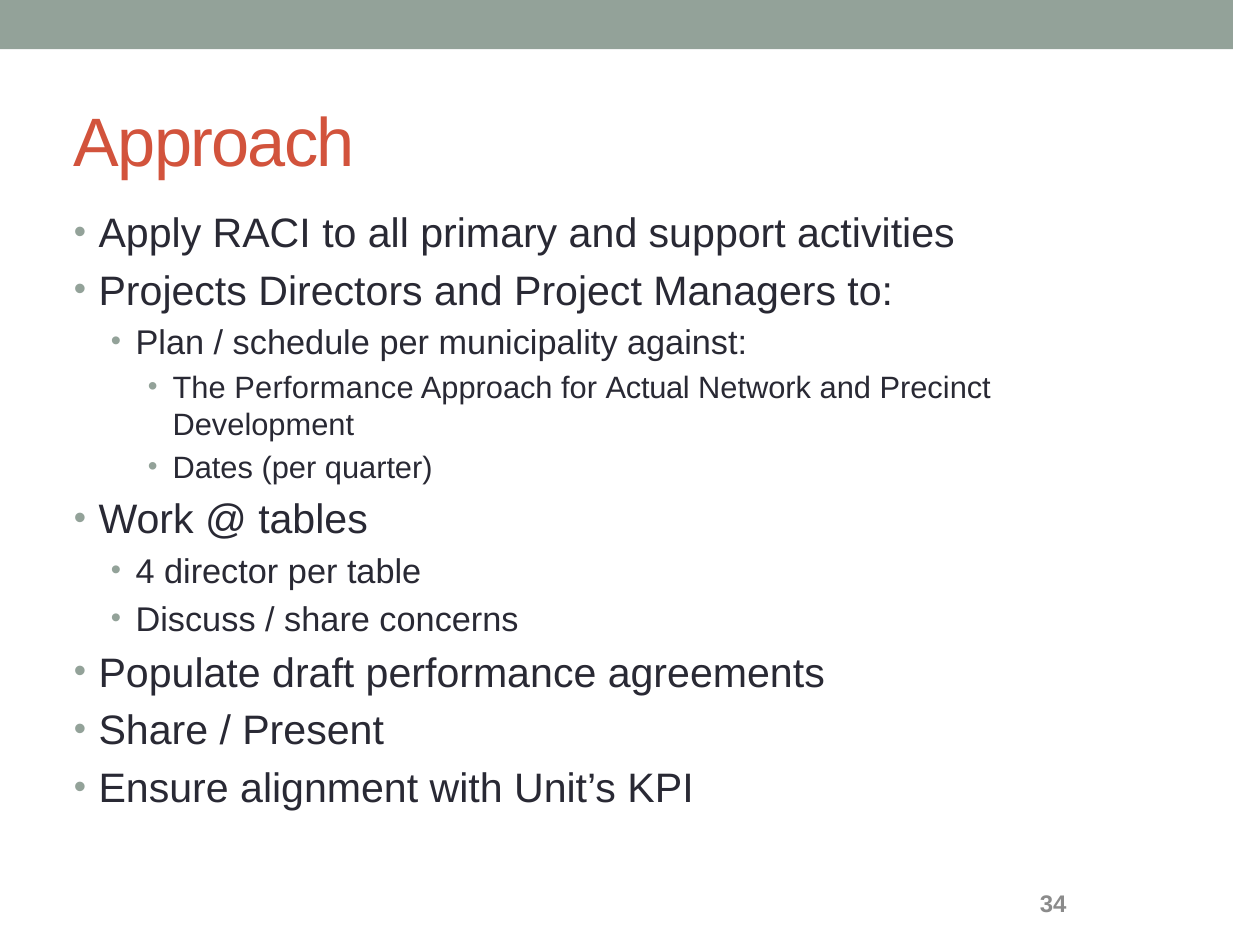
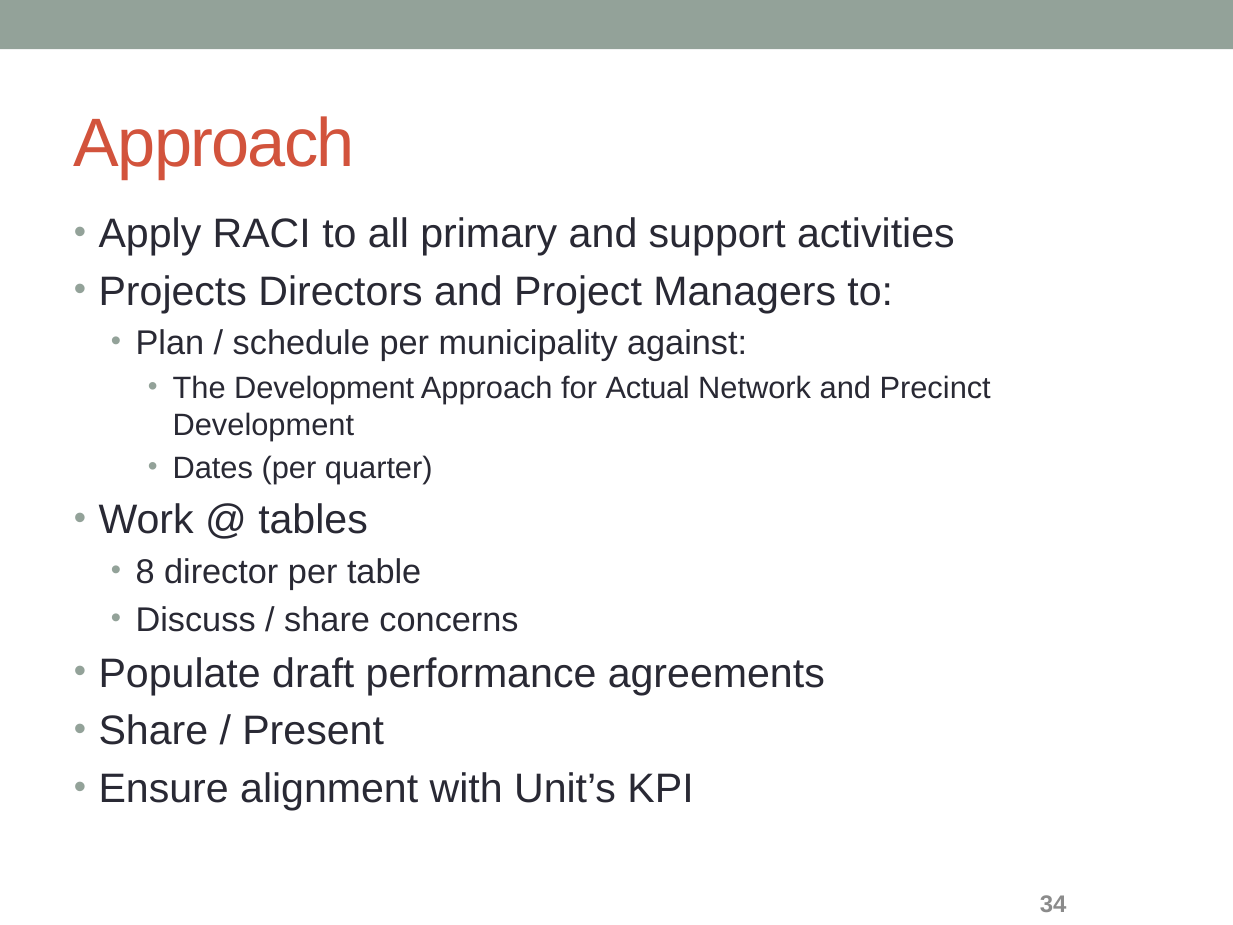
The Performance: Performance -> Development
4: 4 -> 8
